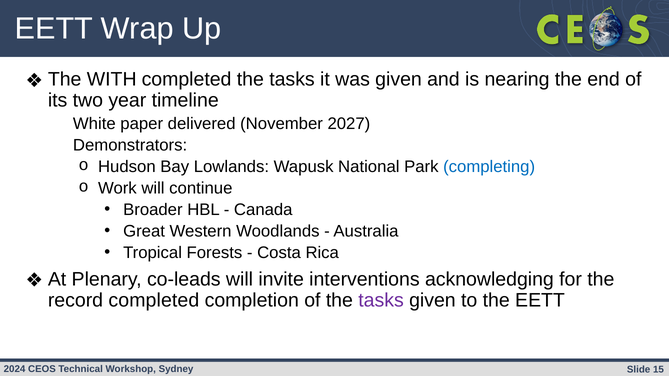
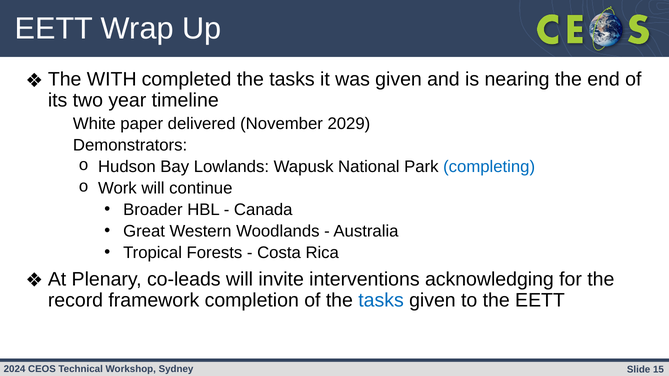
2027: 2027 -> 2029
record completed: completed -> framework
tasks at (381, 300) colour: purple -> blue
